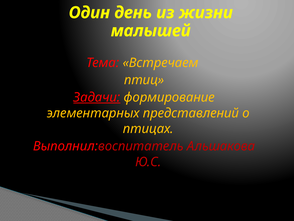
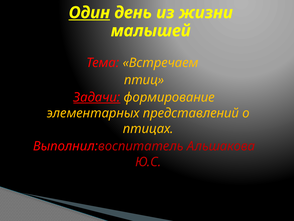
Один underline: none -> present
